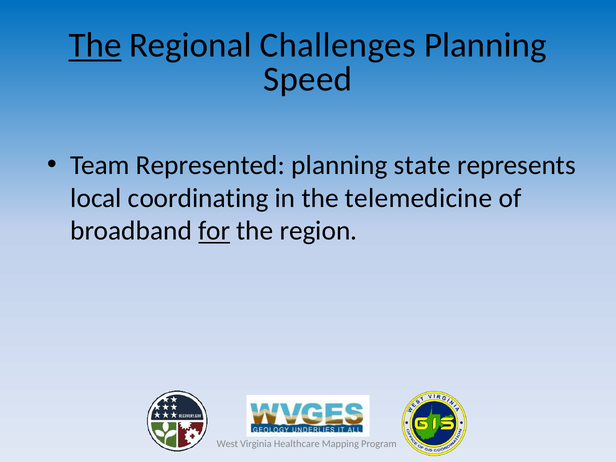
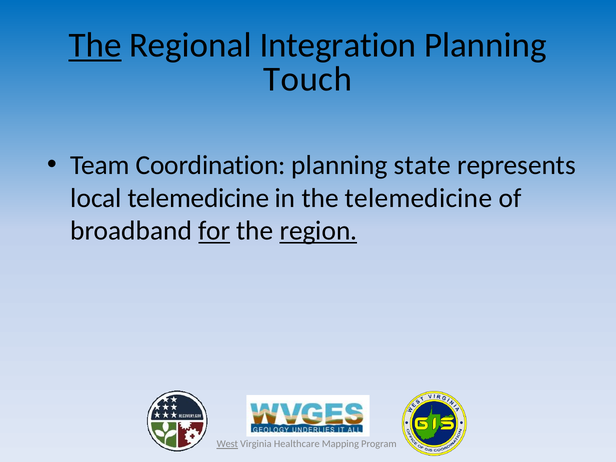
Challenges: Challenges -> Integration
Speed: Speed -> Touch
Represented: Represented -> Coordination
local coordinating: coordinating -> telemedicine
region underline: none -> present
West underline: none -> present
